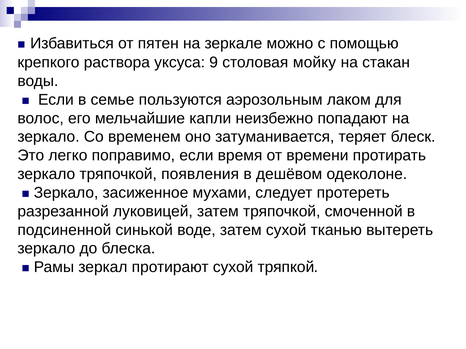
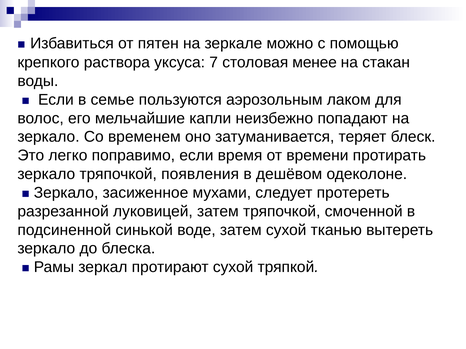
9: 9 -> 7
мойку: мойку -> менее
